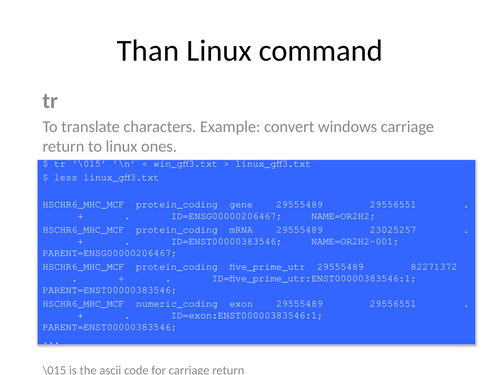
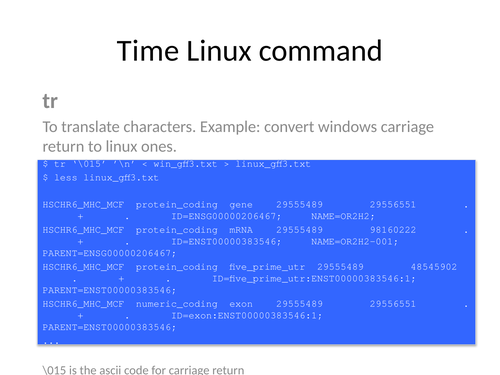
Than: Than -> Time
23025257: 23025257 -> 98160222
82271372: 82271372 -> 48545902
